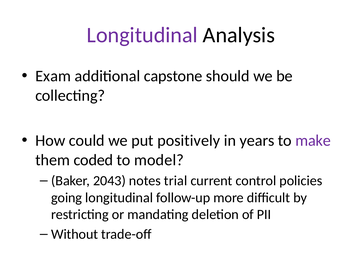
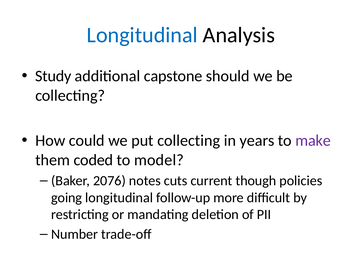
Longitudinal at (142, 35) colour: purple -> blue
Exam: Exam -> Study
put positively: positively -> collecting
2043: 2043 -> 2076
trial: trial -> cuts
control: control -> though
Without: Without -> Number
